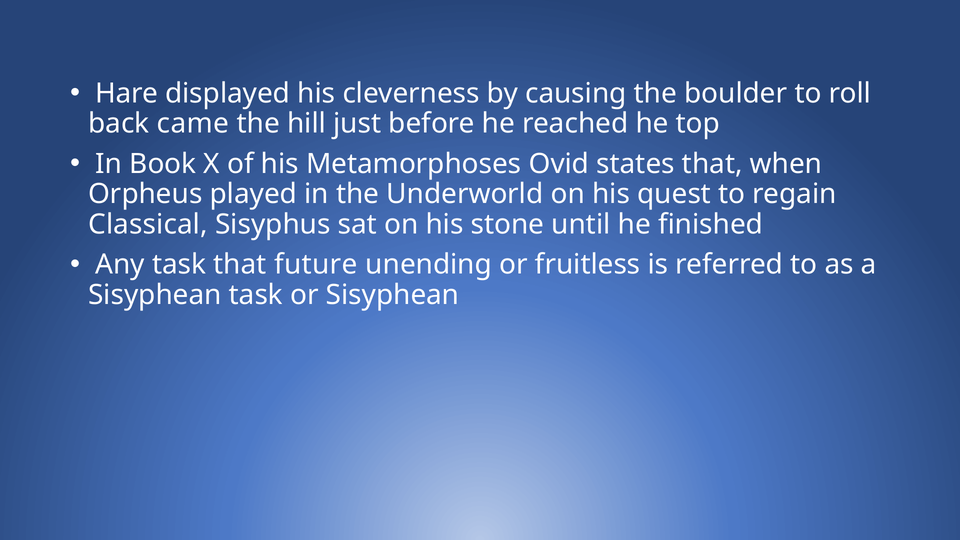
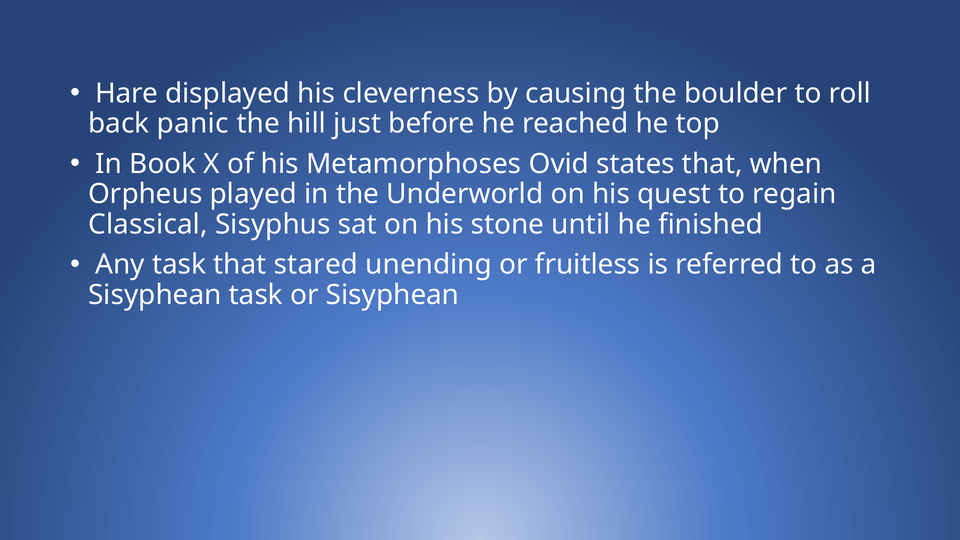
came: came -> panic
future: future -> stared
